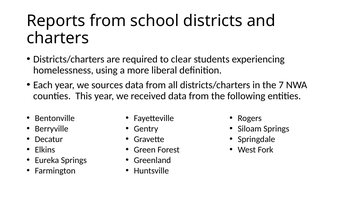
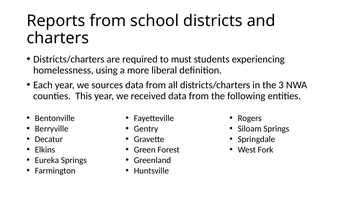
clear: clear -> must
7: 7 -> 3
